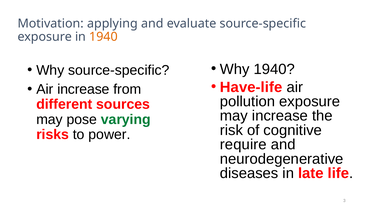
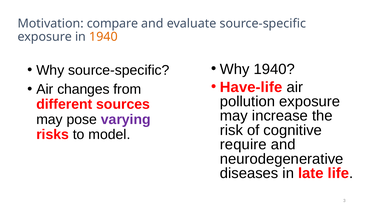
applying: applying -> compare
Air increase: increase -> changes
varying colour: green -> purple
power: power -> model
